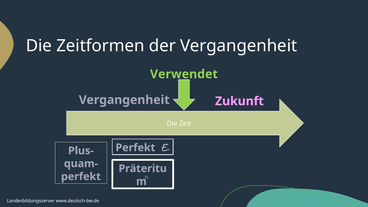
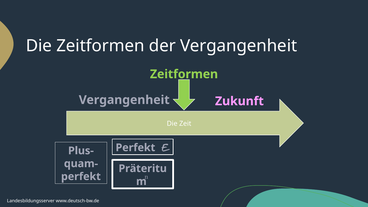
Verwendet at (184, 74): Verwendet -> Zeitformen
